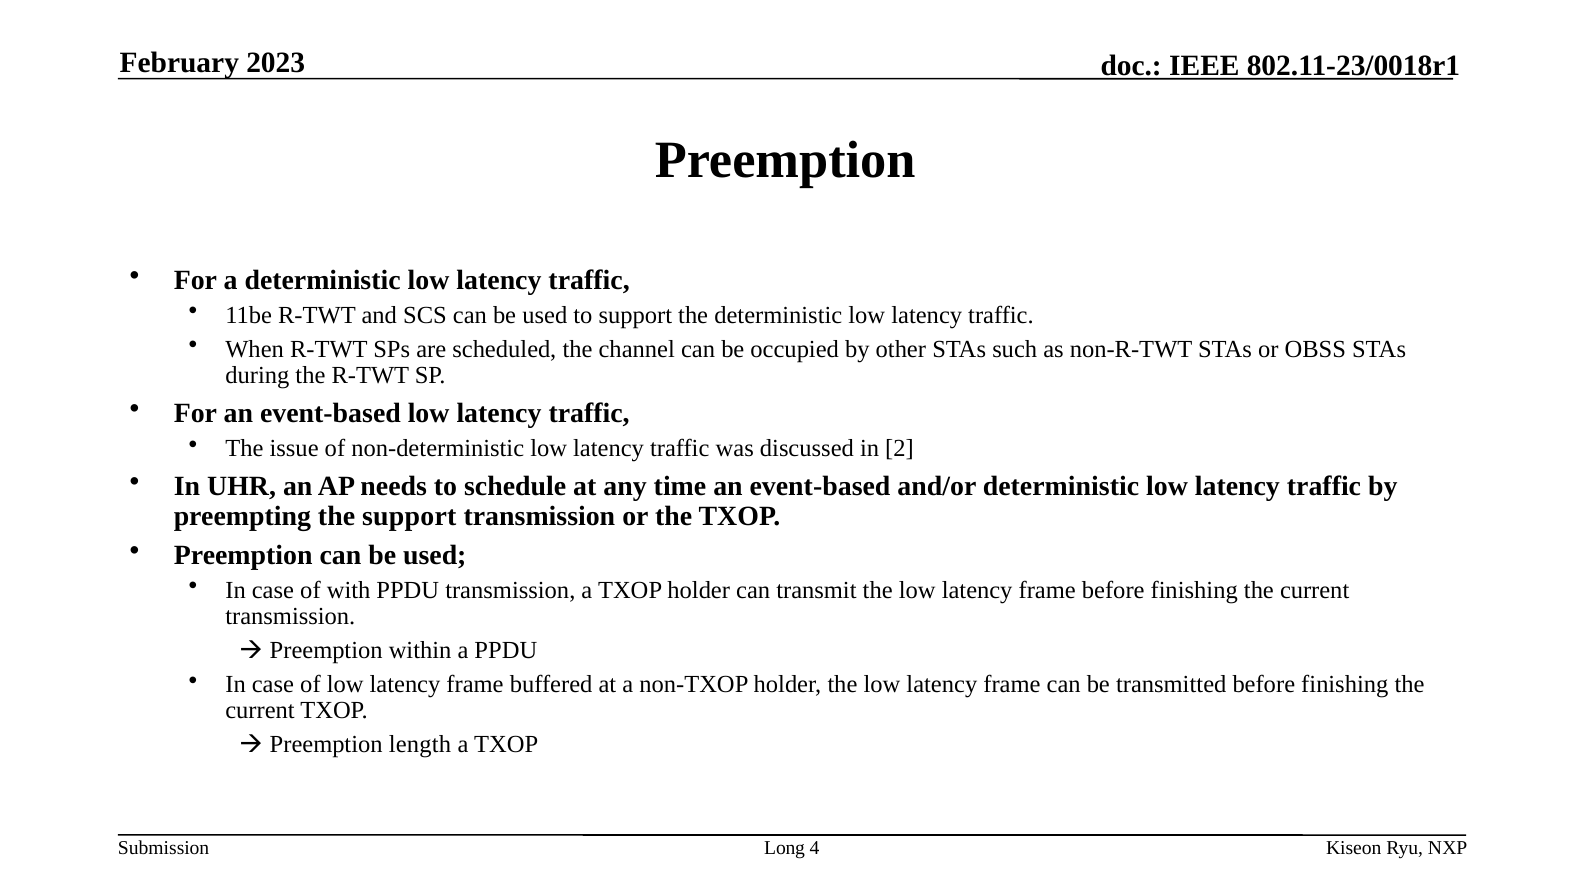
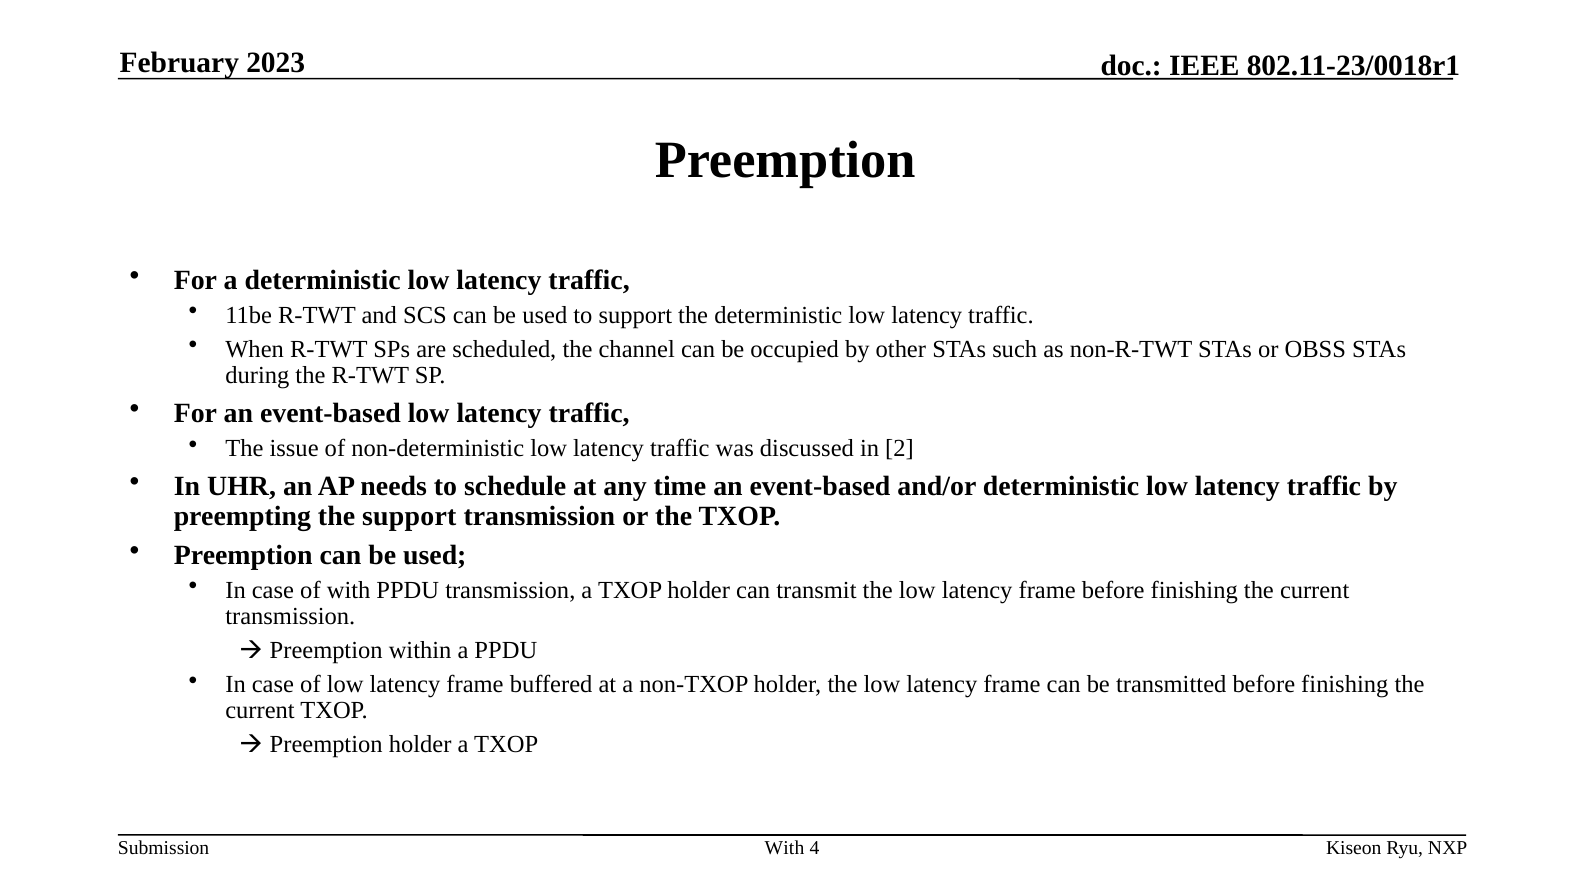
Preemption length: length -> holder
Long at (785, 848): Long -> With
